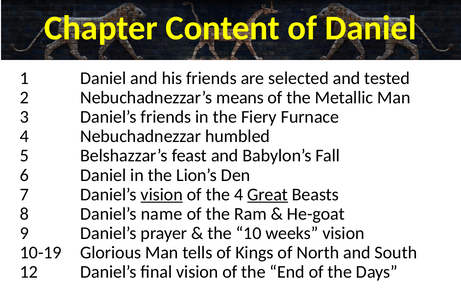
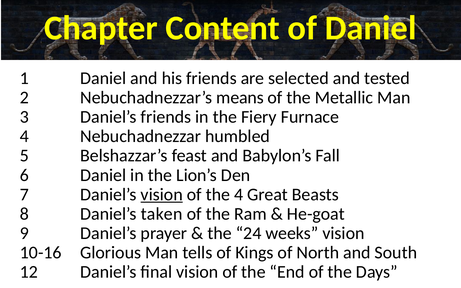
Great underline: present -> none
name: name -> taken
10: 10 -> 24
10-19: 10-19 -> 10-16
